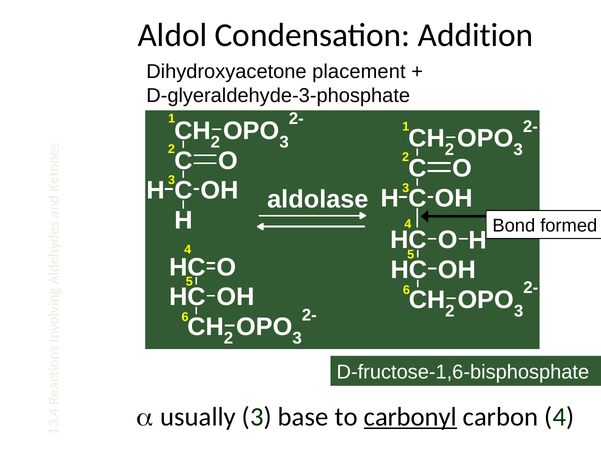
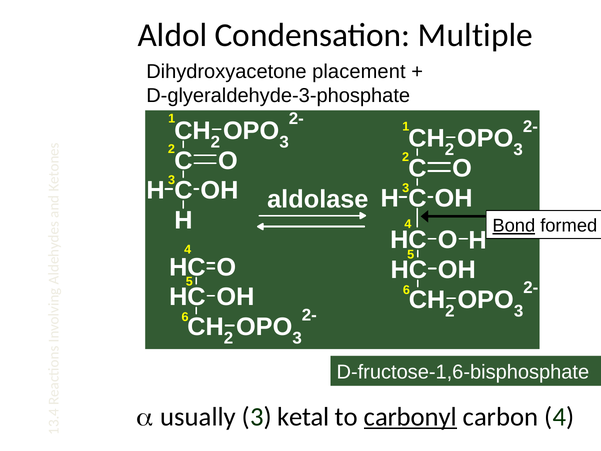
Addition: Addition -> Multiple
Bond underline: none -> present
base: base -> ketal
